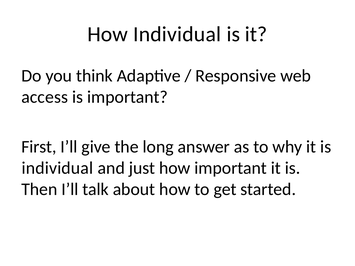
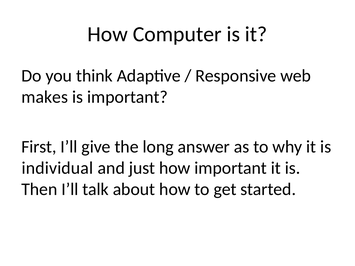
How Individual: Individual -> Computer
access: access -> makes
